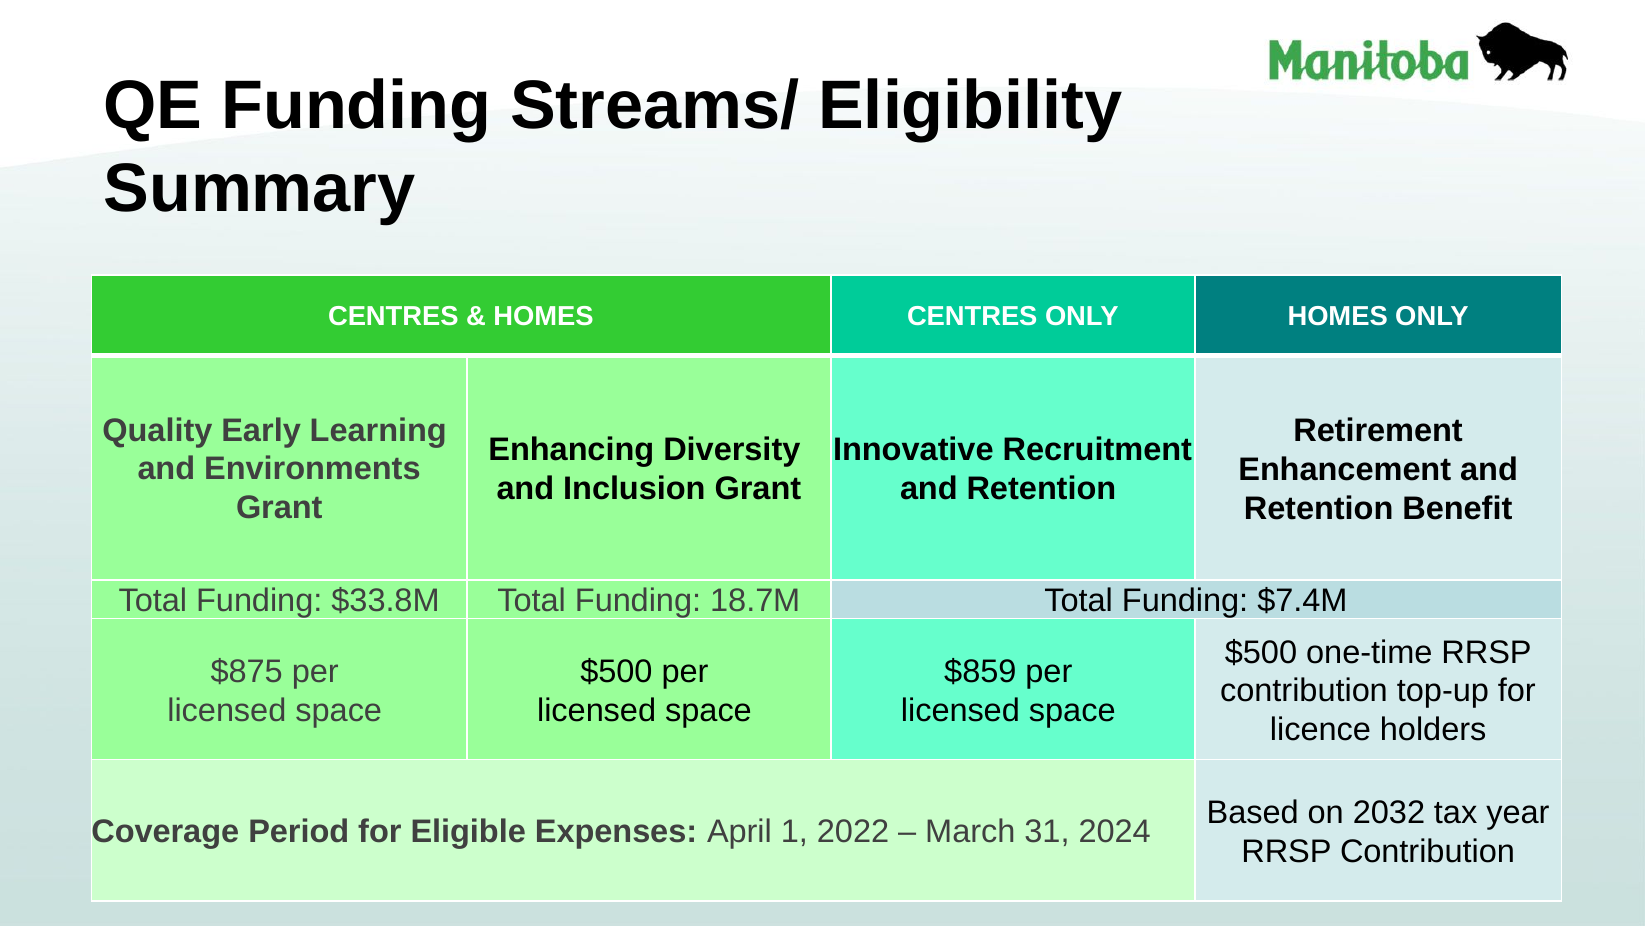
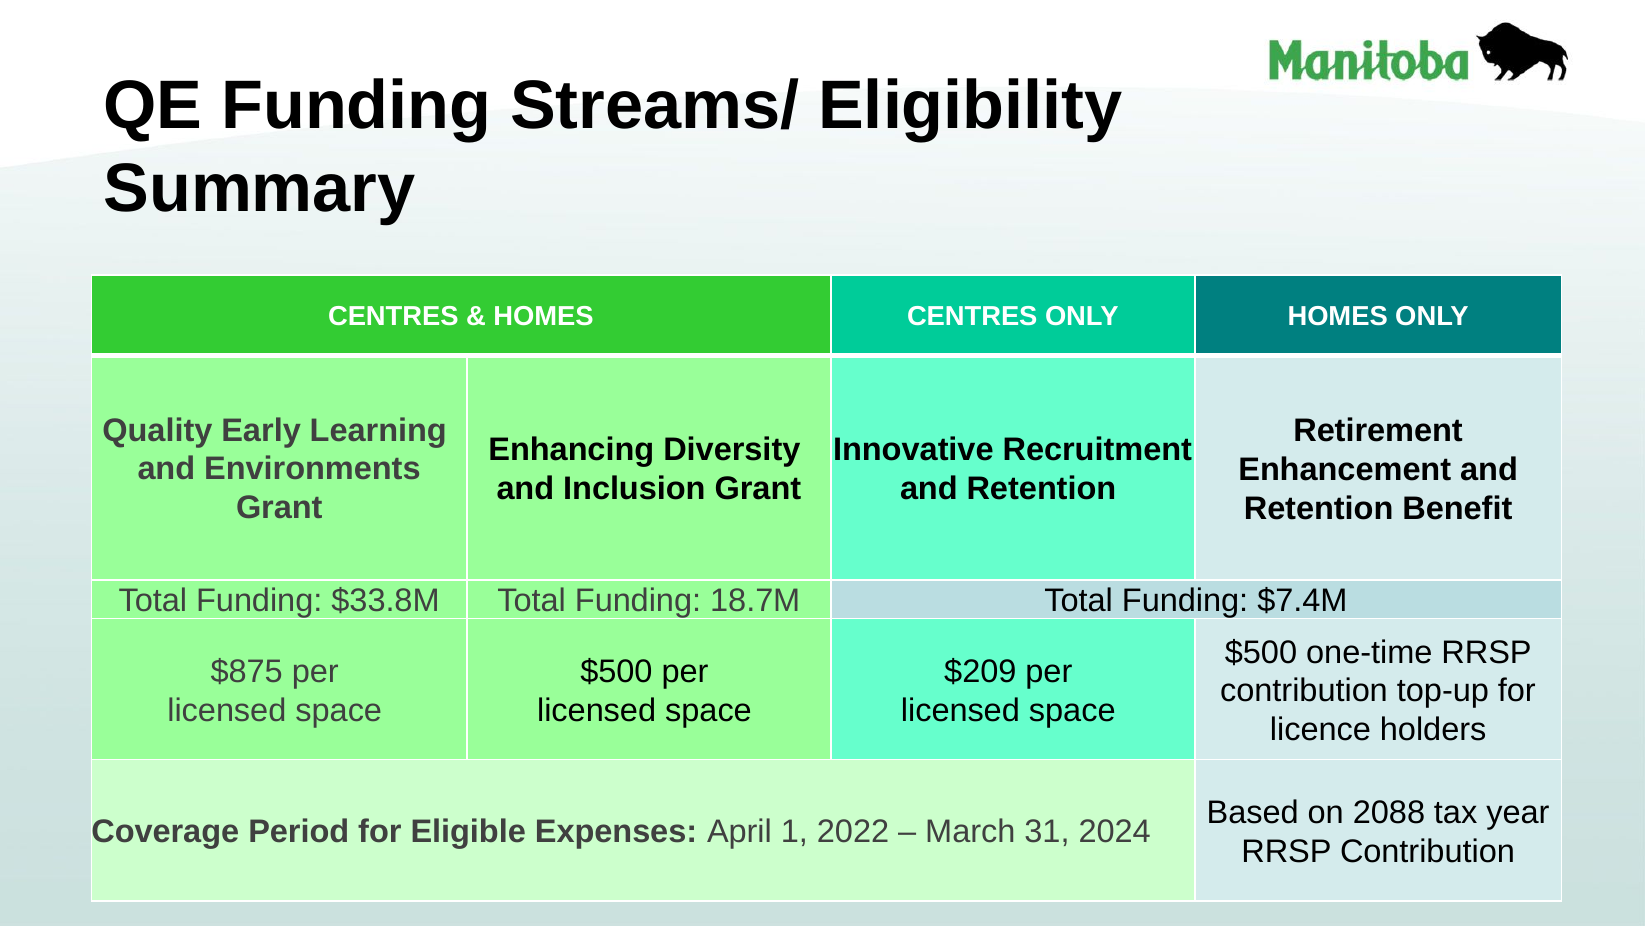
$859: $859 -> $209
2032: 2032 -> 2088
